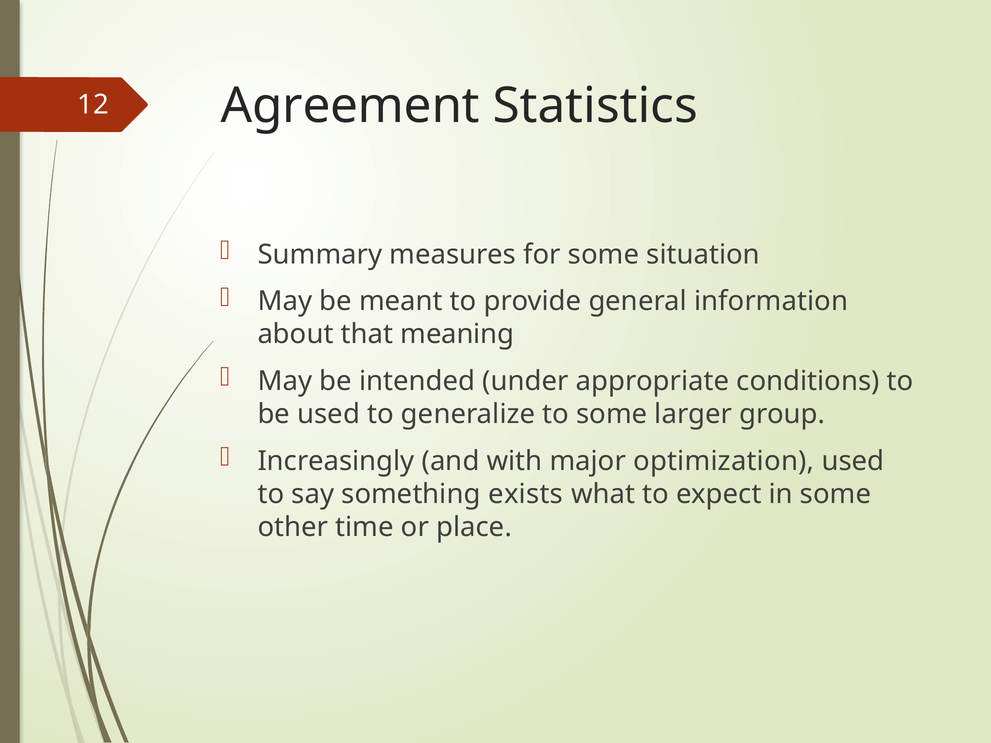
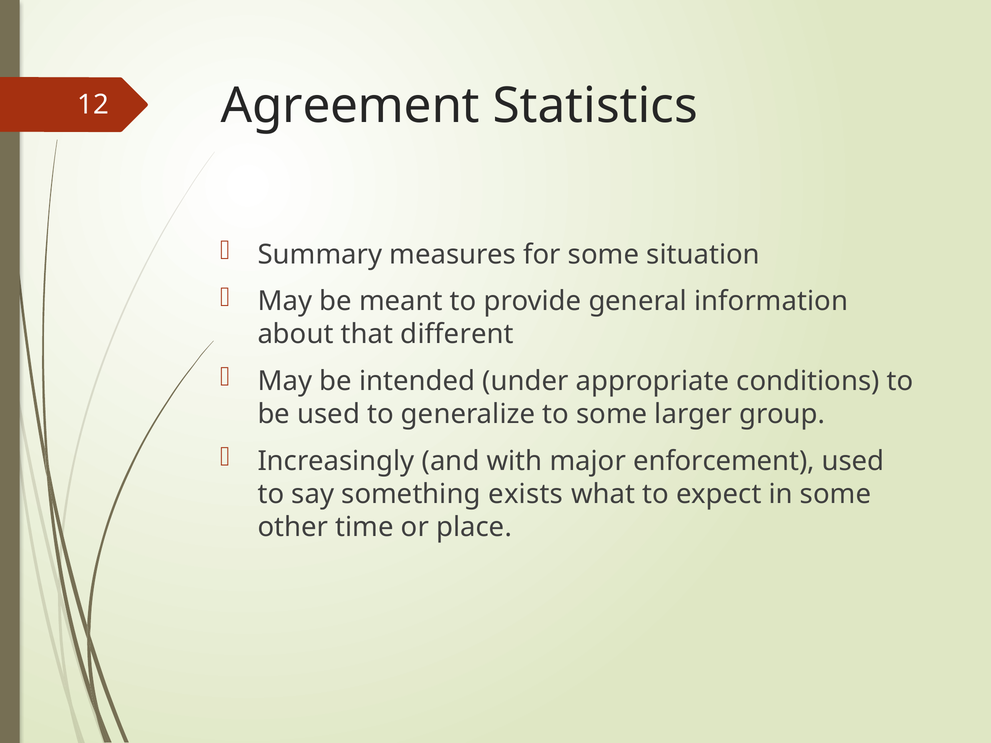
meaning: meaning -> different
optimization: optimization -> enforcement
